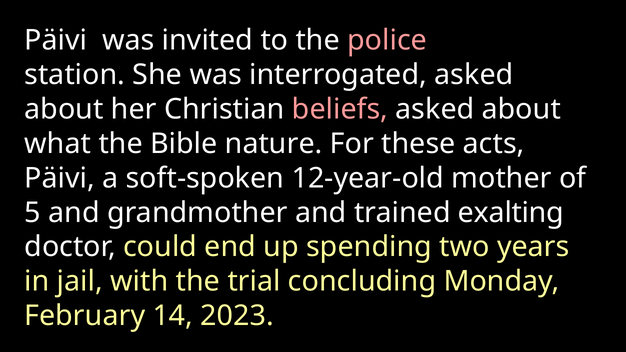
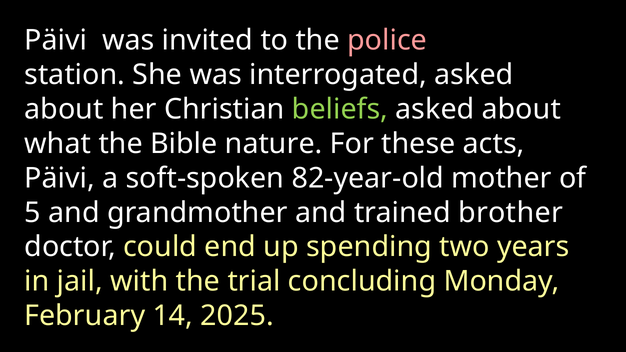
beliefs colour: pink -> light green
12-year-old: 12-year-old -> 82-year-old
exalting: exalting -> brother
2023: 2023 -> 2025
